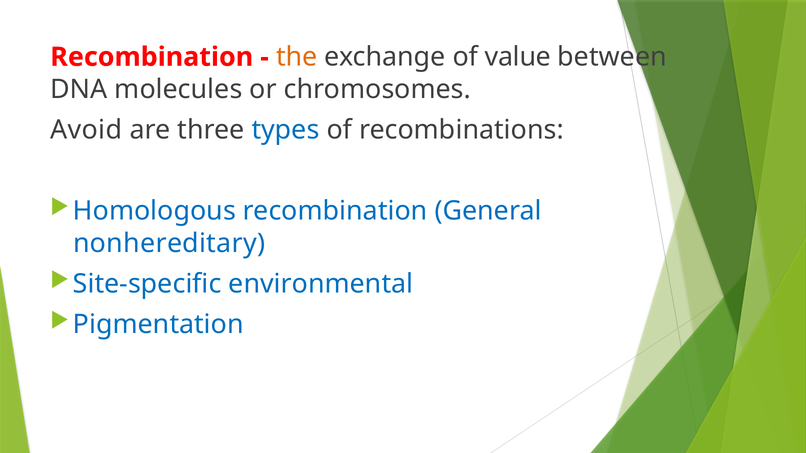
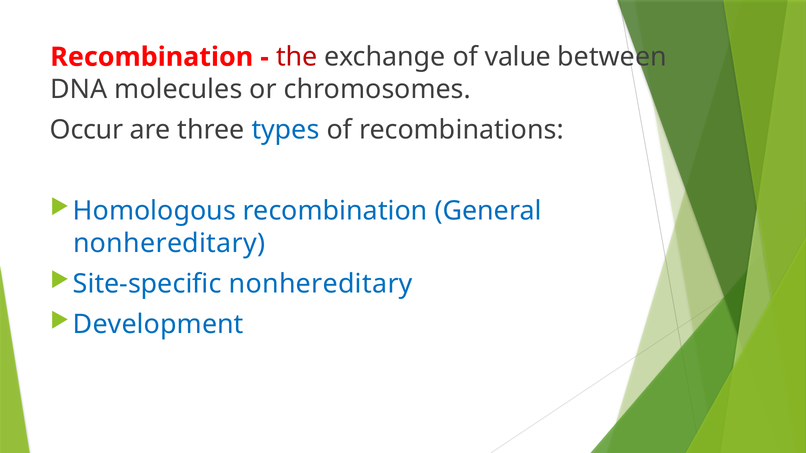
the colour: orange -> red
Avoid: Avoid -> Occur
Site-specific environmental: environmental -> nonhereditary
Pigmentation: Pigmentation -> Development
